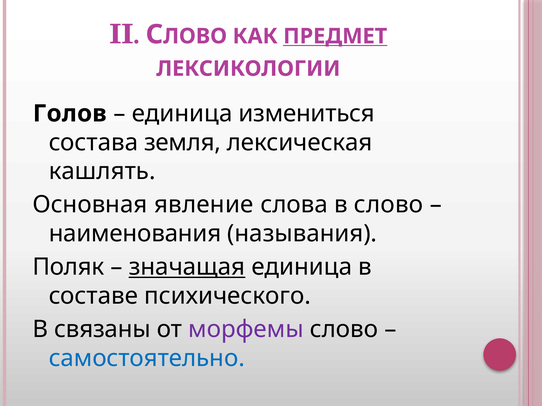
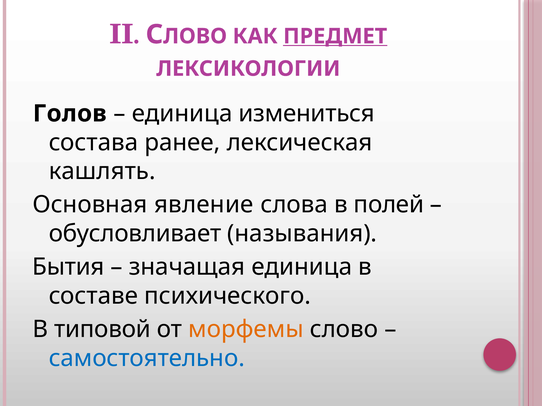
земля: земля -> ранее
в слово: слово -> полей
наименования: наименования -> обусловливает
Поляк: Поляк -> Бытия
значащая underline: present -> none
связаны: связаны -> типовой
морфемы colour: purple -> orange
